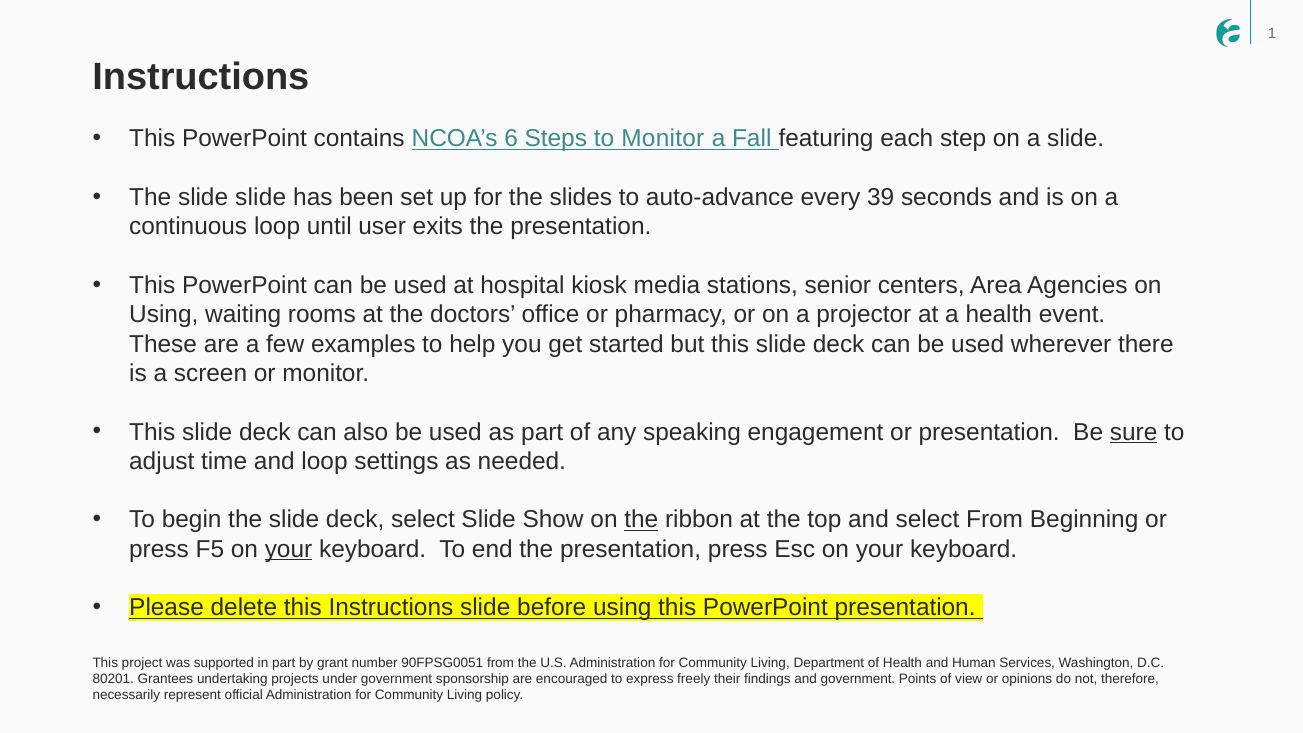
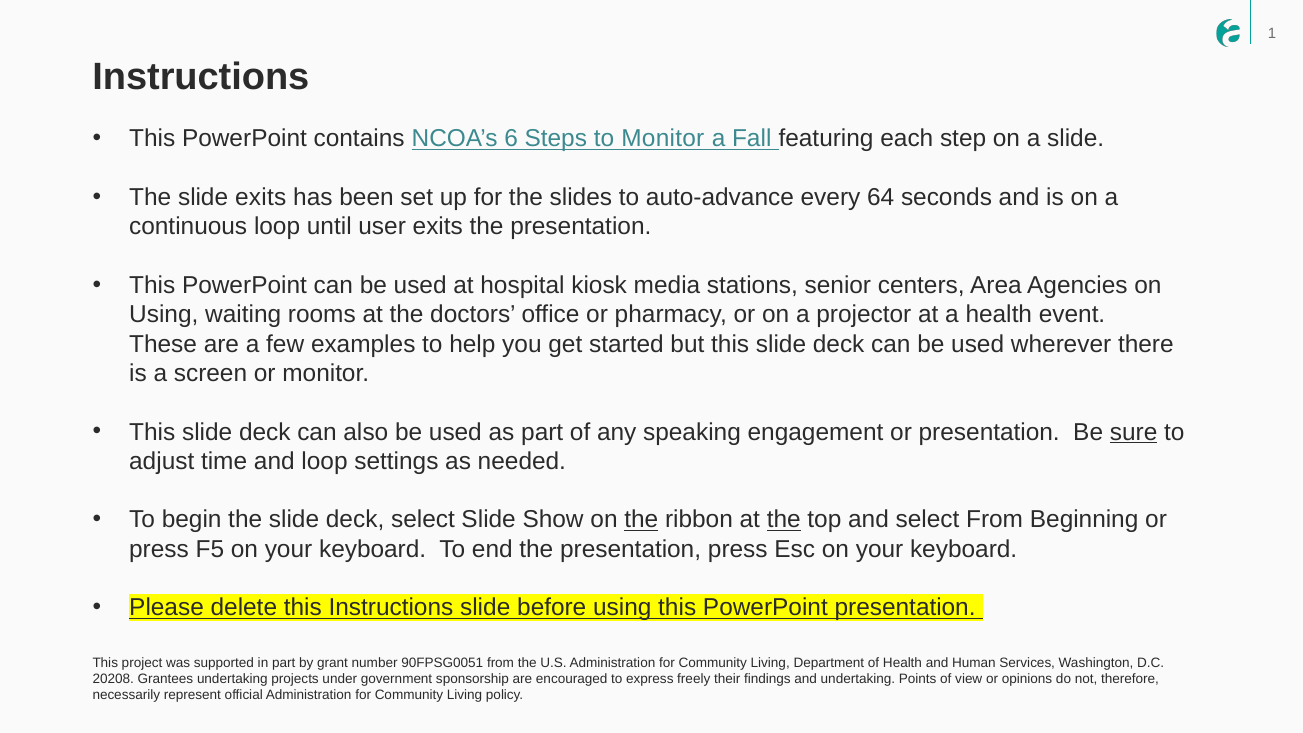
slide slide: slide -> exits
39: 39 -> 64
the at (784, 520) underline: none -> present
your at (289, 549) underline: present -> none
80201: 80201 -> 20208
and government: government -> undertaking
